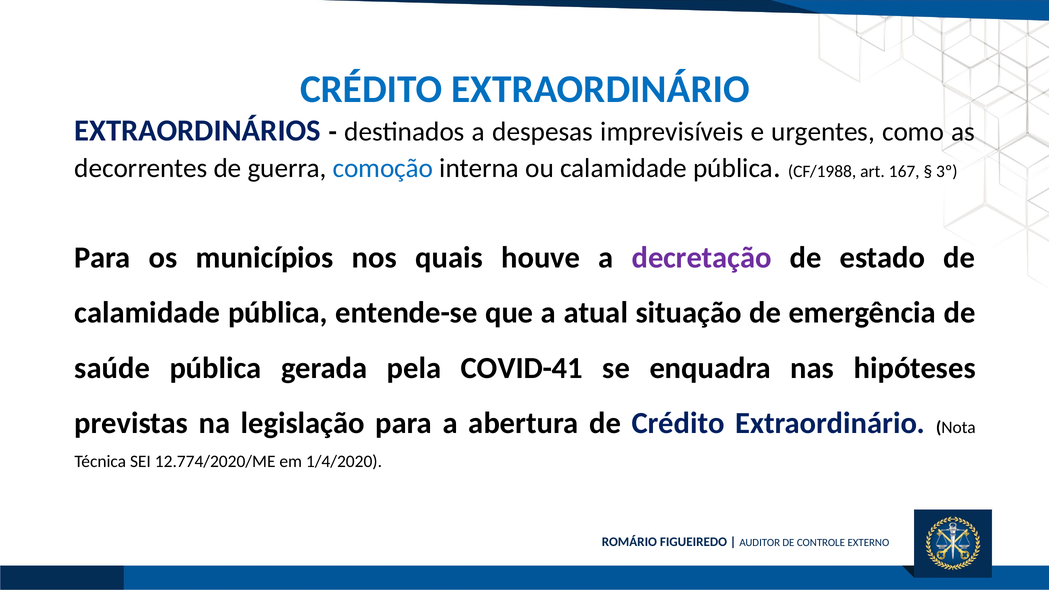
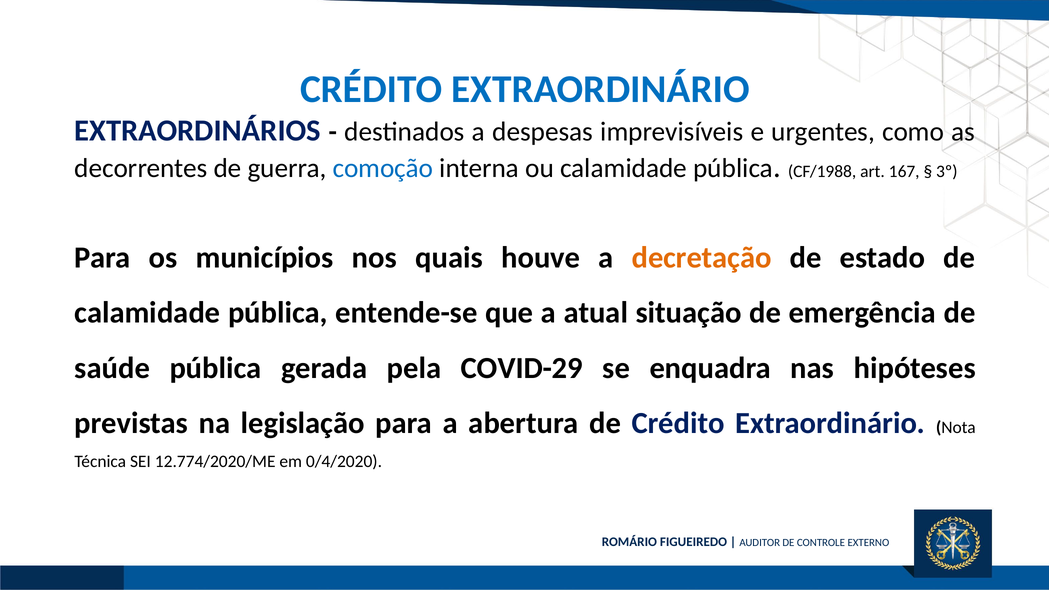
decretação colour: purple -> orange
COVID-41: COVID-41 -> COVID-29
1/4/2020: 1/4/2020 -> 0/4/2020
